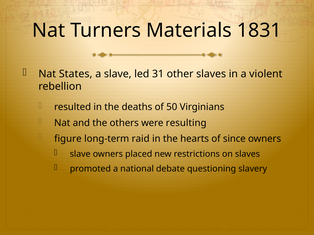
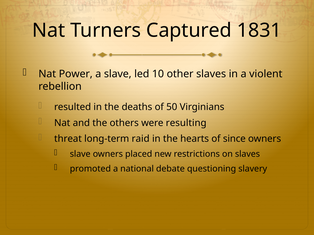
Materials: Materials -> Captured
States: States -> Power
31: 31 -> 10
figure: figure -> threat
